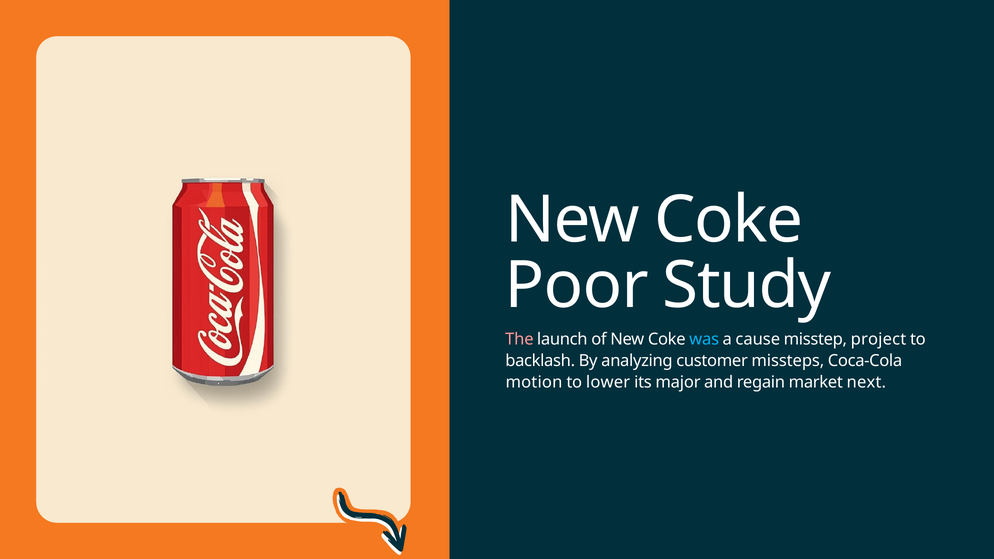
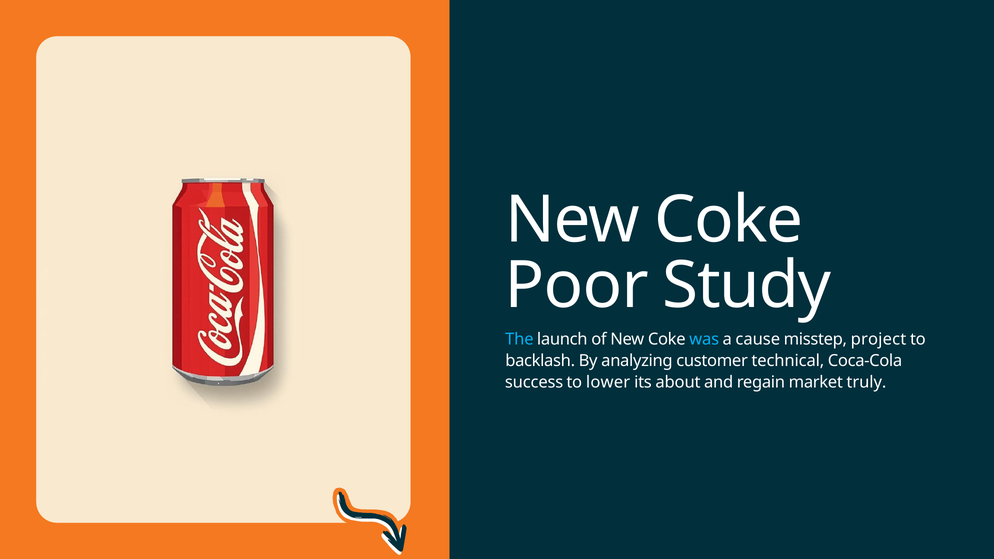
The colour: pink -> light blue
missteps: missteps -> technical
motion: motion -> success
major: major -> about
next: next -> truly
